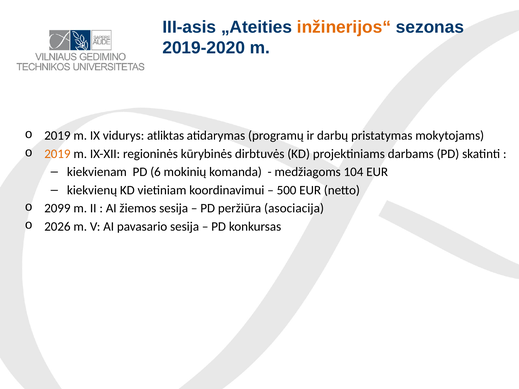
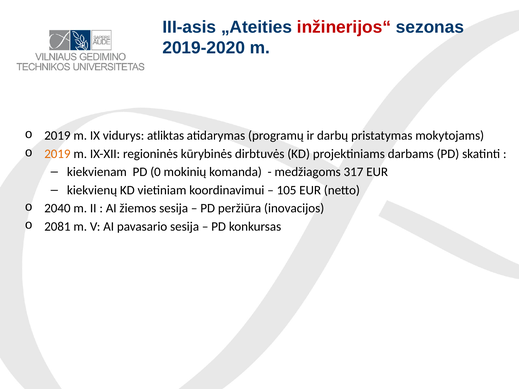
inžinerijos“ colour: orange -> red
6: 6 -> 0
104: 104 -> 317
500: 500 -> 105
2099: 2099 -> 2040
asociacija: asociacija -> inovacijos
2026: 2026 -> 2081
